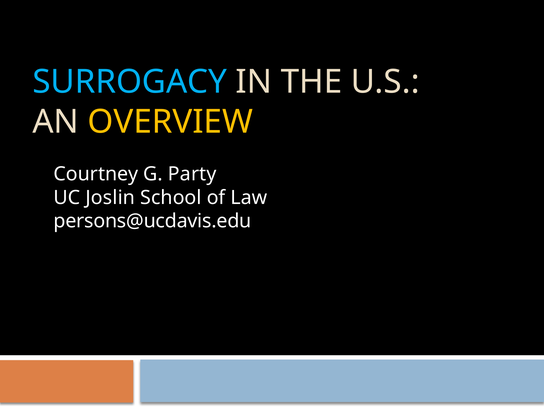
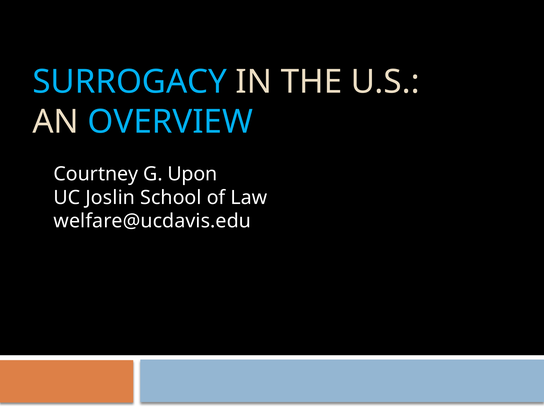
OVERVIEW colour: yellow -> light blue
Party: Party -> Upon
persons@ucdavis.edu: persons@ucdavis.edu -> welfare@ucdavis.edu
